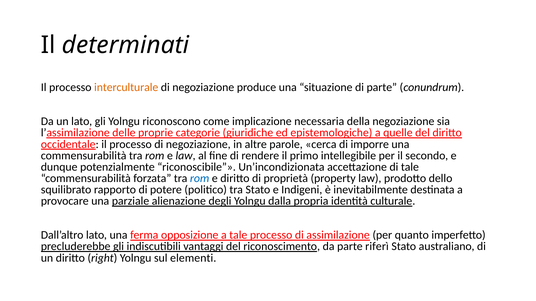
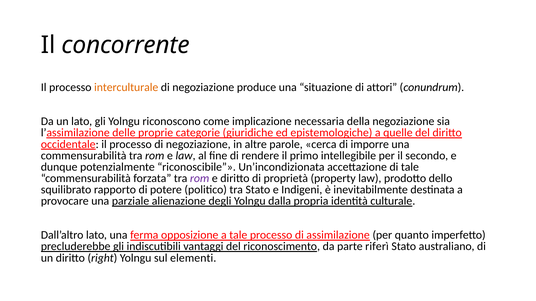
determinati: determinati -> concorrente
di parte: parte -> attori
rom at (200, 179) colour: blue -> purple
